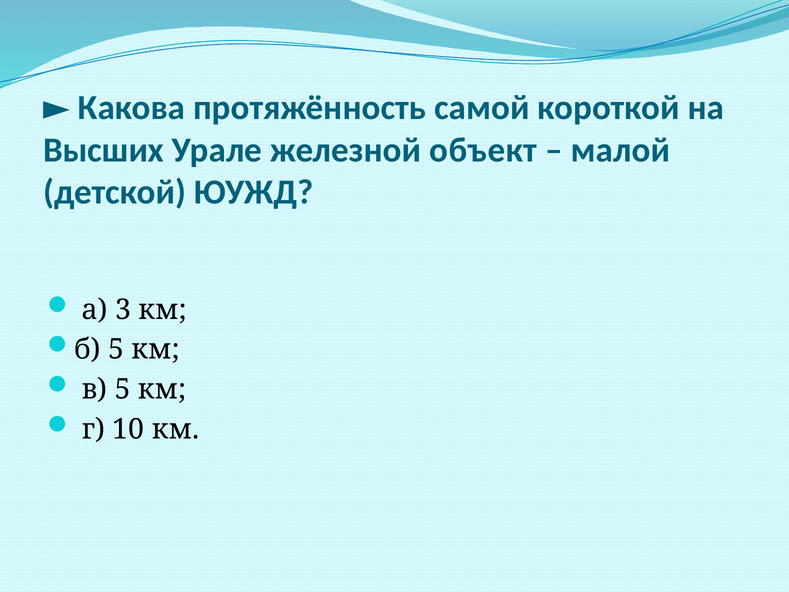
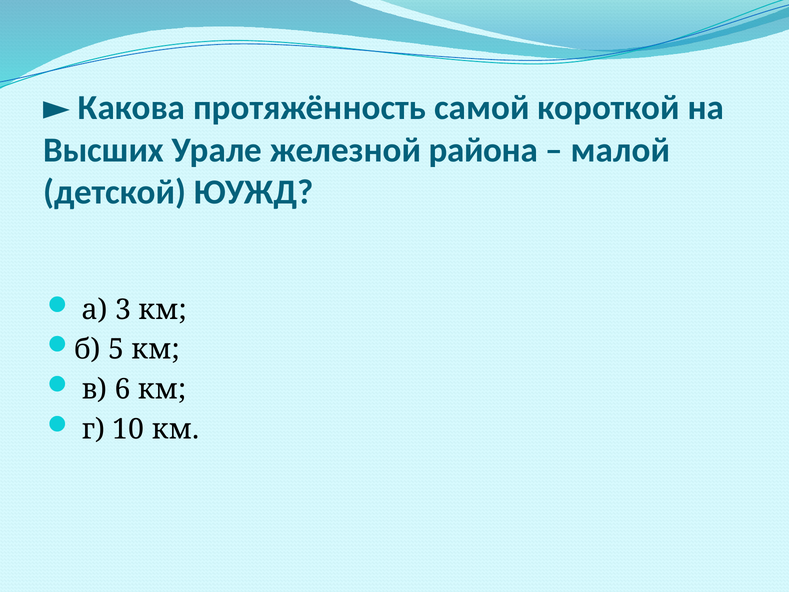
объект: объект -> района
в 5: 5 -> 6
